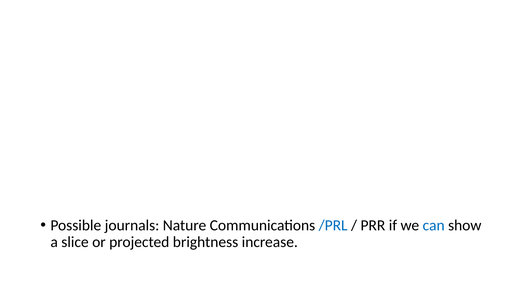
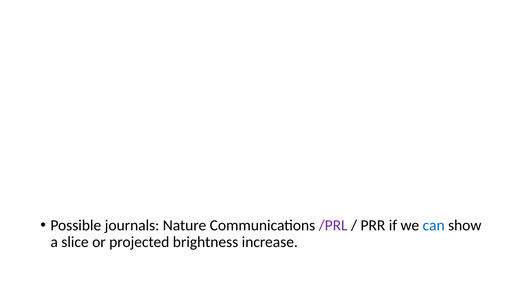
/PRL colour: blue -> purple
